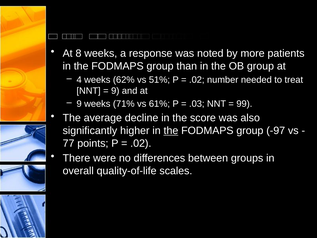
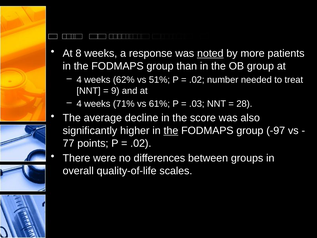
noted underline: none -> present
9 at (79, 104): 9 -> 4
99: 99 -> 28
